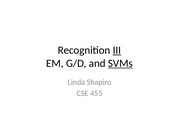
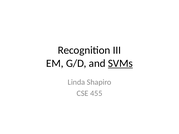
III underline: present -> none
